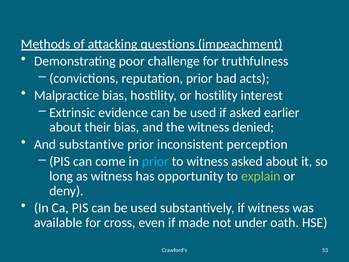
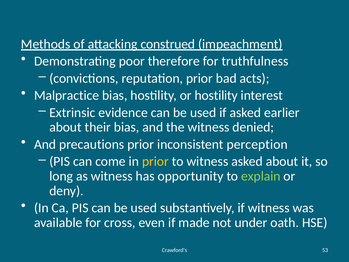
questions: questions -> construed
challenge: challenge -> therefore
substantive: substantive -> precautions
prior at (155, 161) colour: light blue -> yellow
